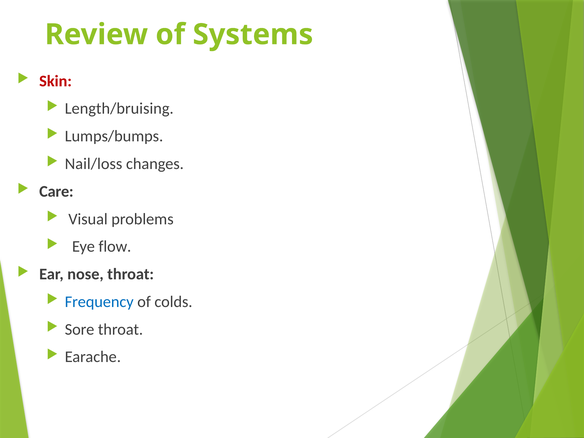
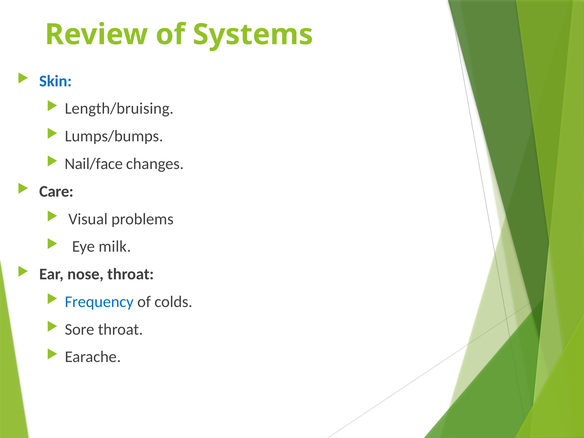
Skin colour: red -> blue
Nail/loss: Nail/loss -> Nail/face
flow: flow -> milk
